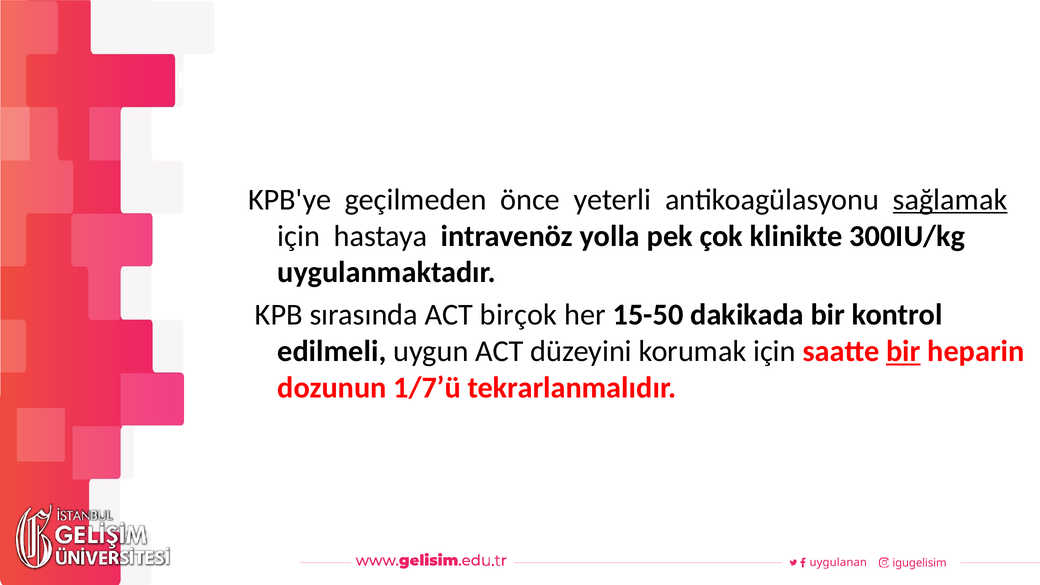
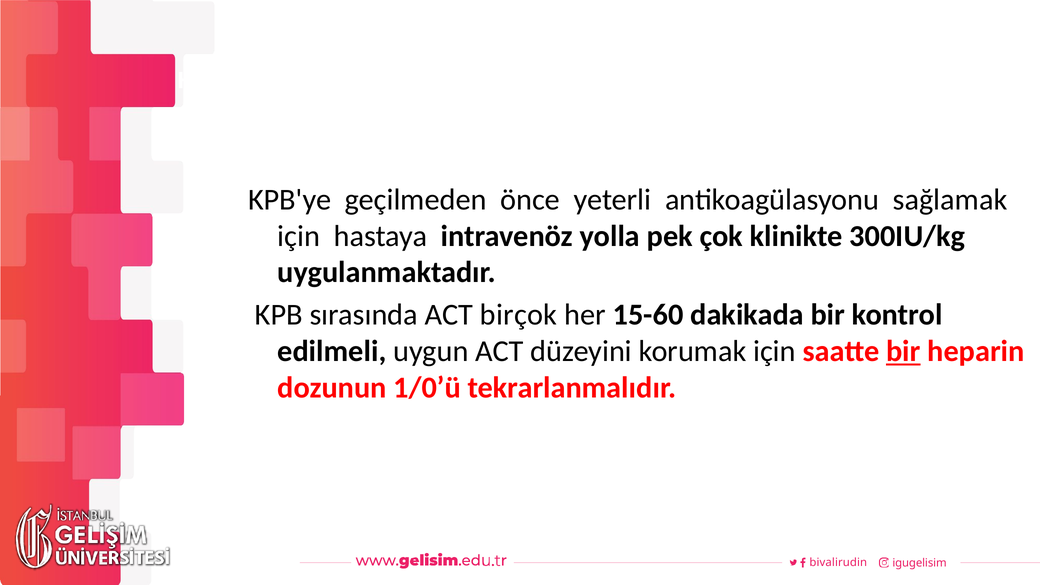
sağlamak underline: present -> none
15-50: 15-50 -> 15-60
1/7’ü: 1/7’ü -> 1/0’ü
uygulanan: uygulanan -> bivalirudin
